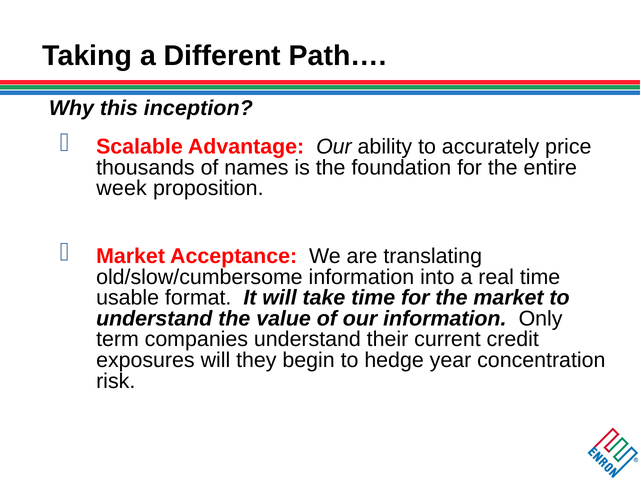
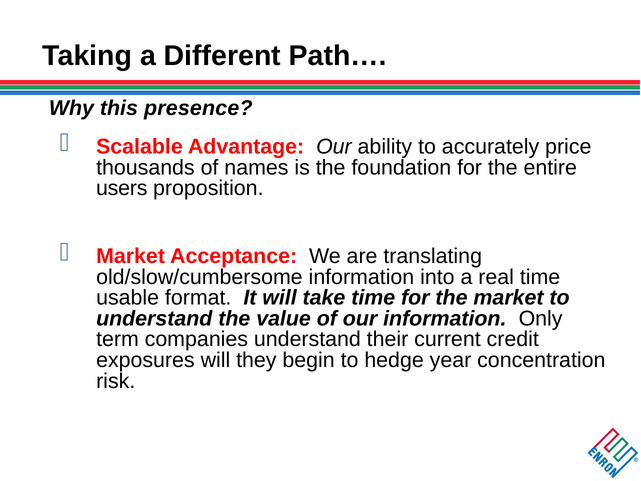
inception: inception -> presence
week: week -> users
